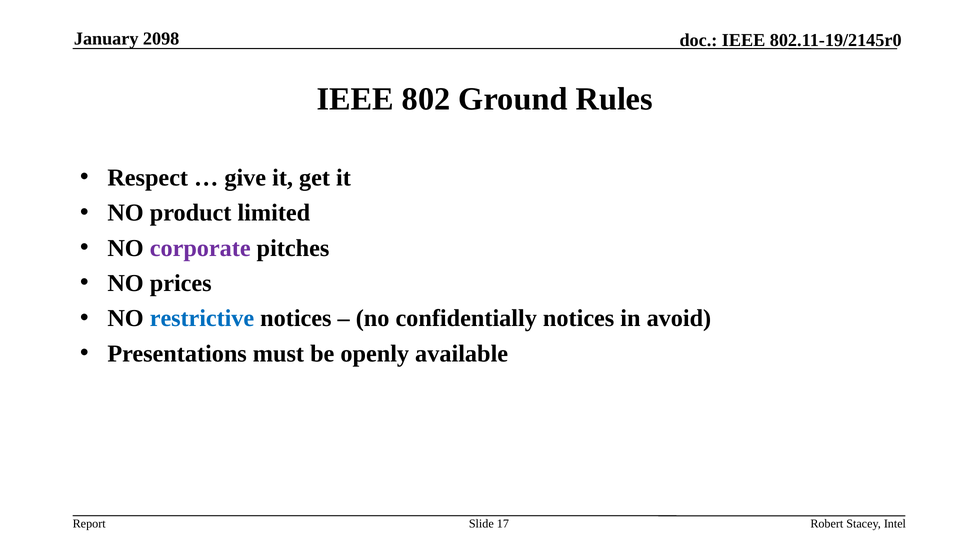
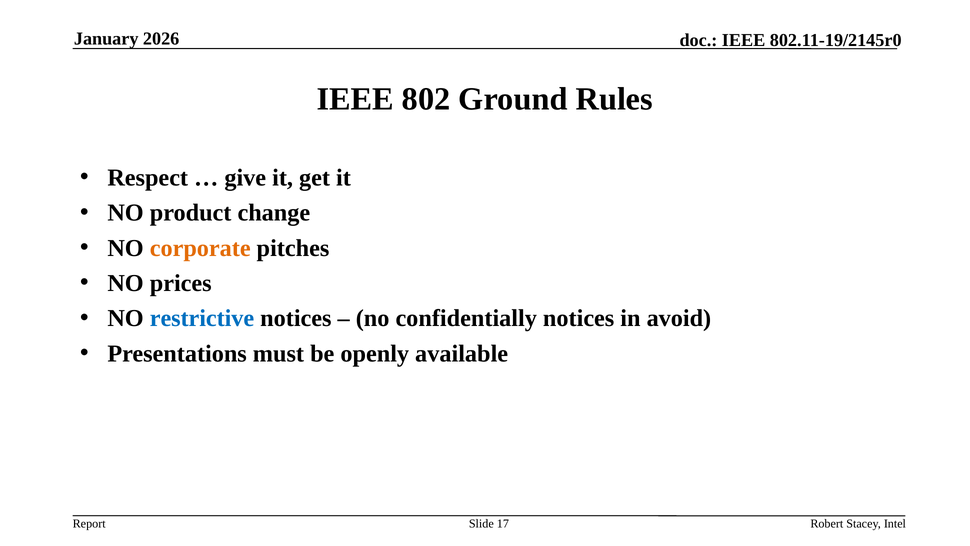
2098: 2098 -> 2026
limited: limited -> change
corporate colour: purple -> orange
